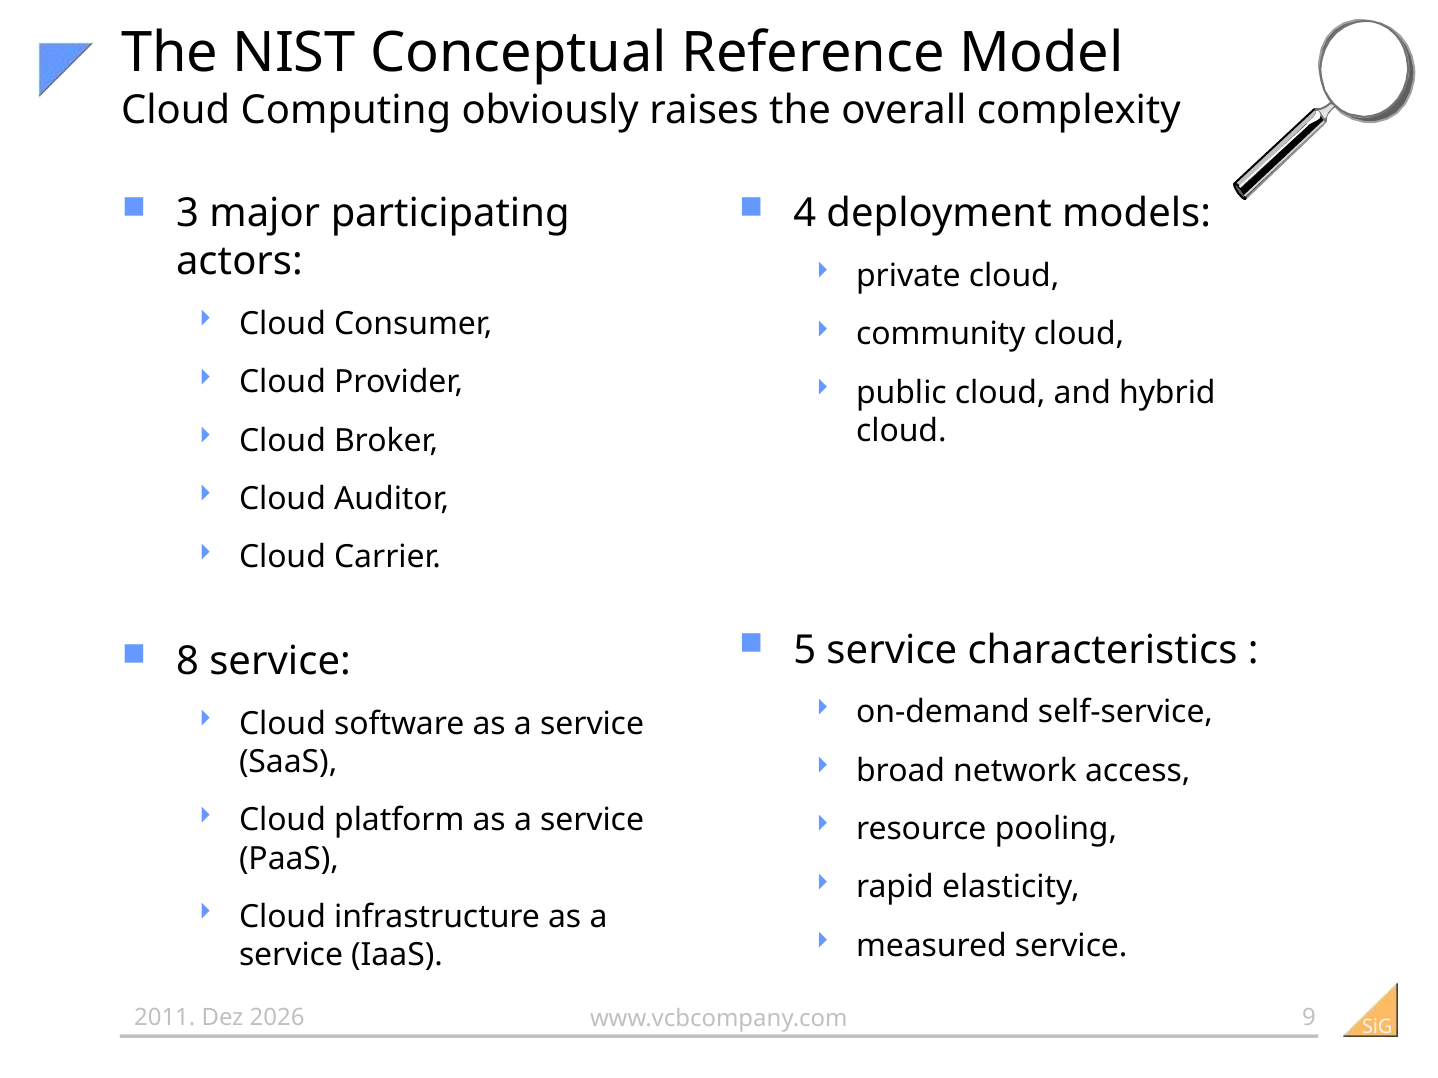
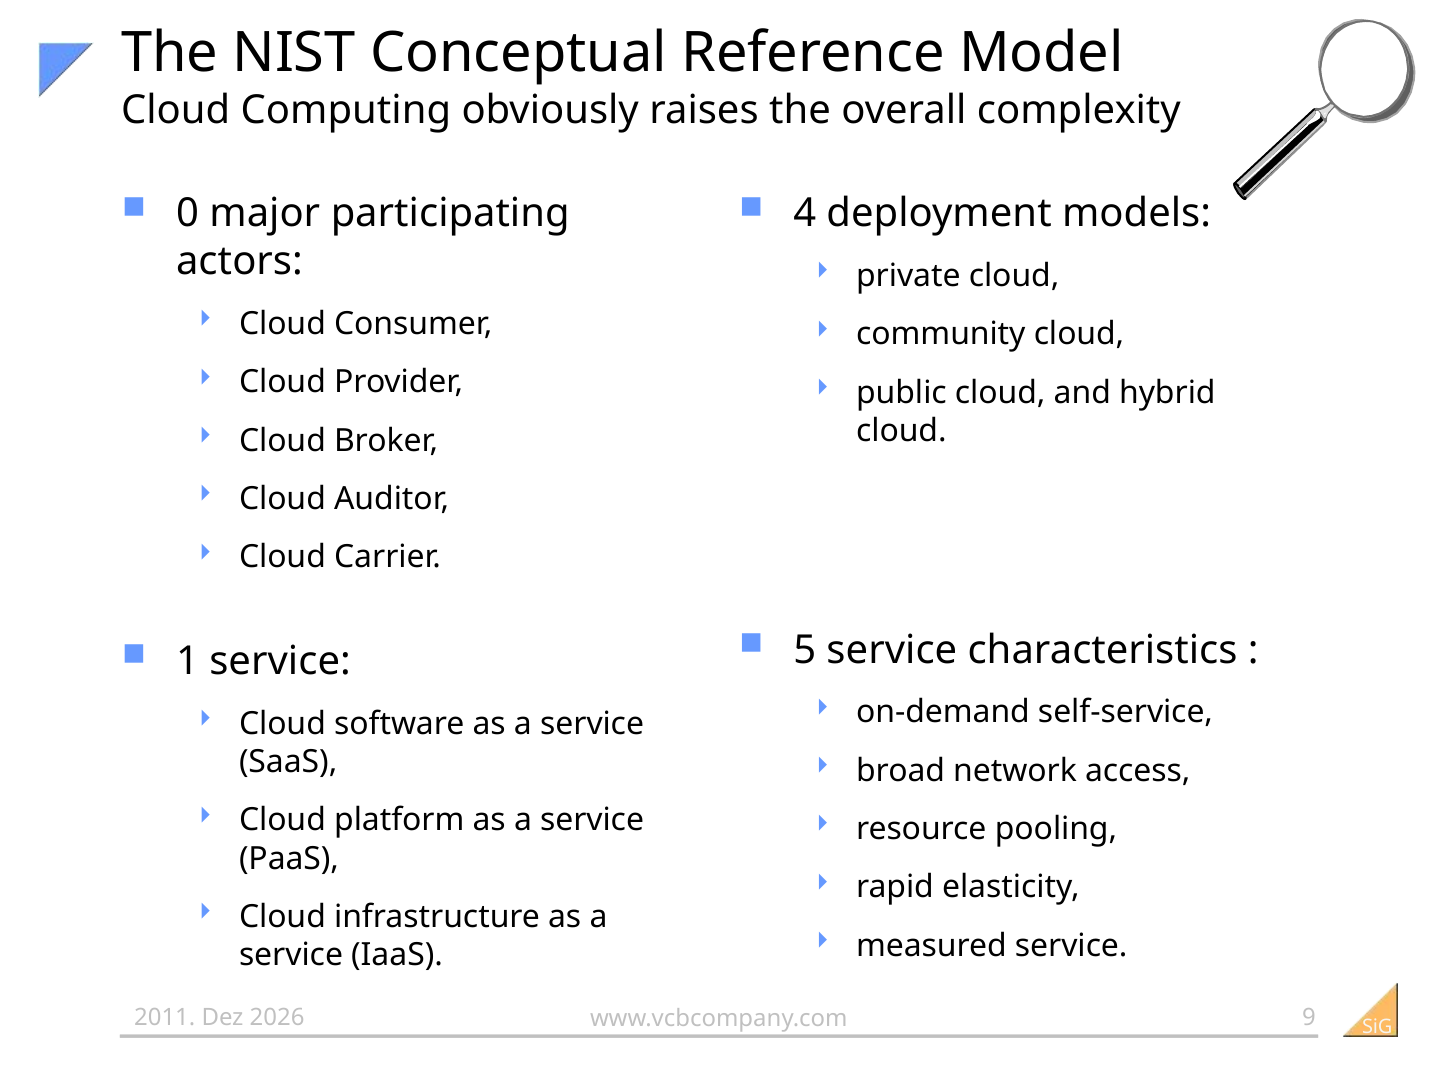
3: 3 -> 0
8: 8 -> 1
